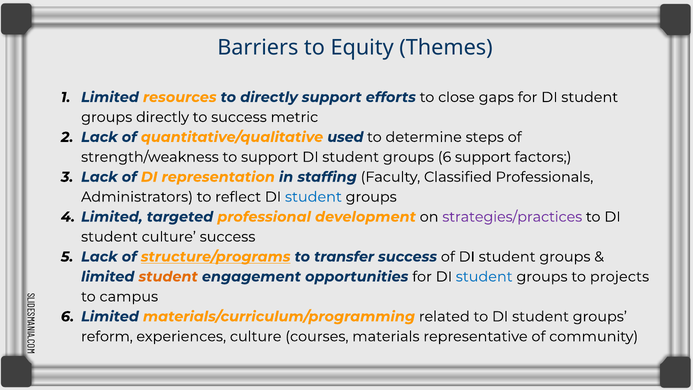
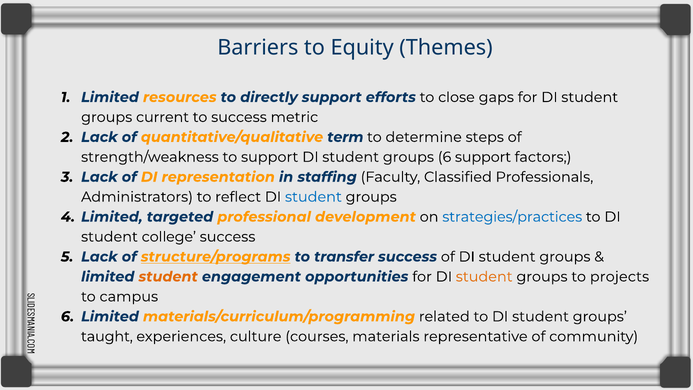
groups directly: directly -> current
used: used -> term
strategies/practices colour: purple -> blue
student culture: culture -> college
student at (484, 277) colour: blue -> orange
reform: reform -> taught
